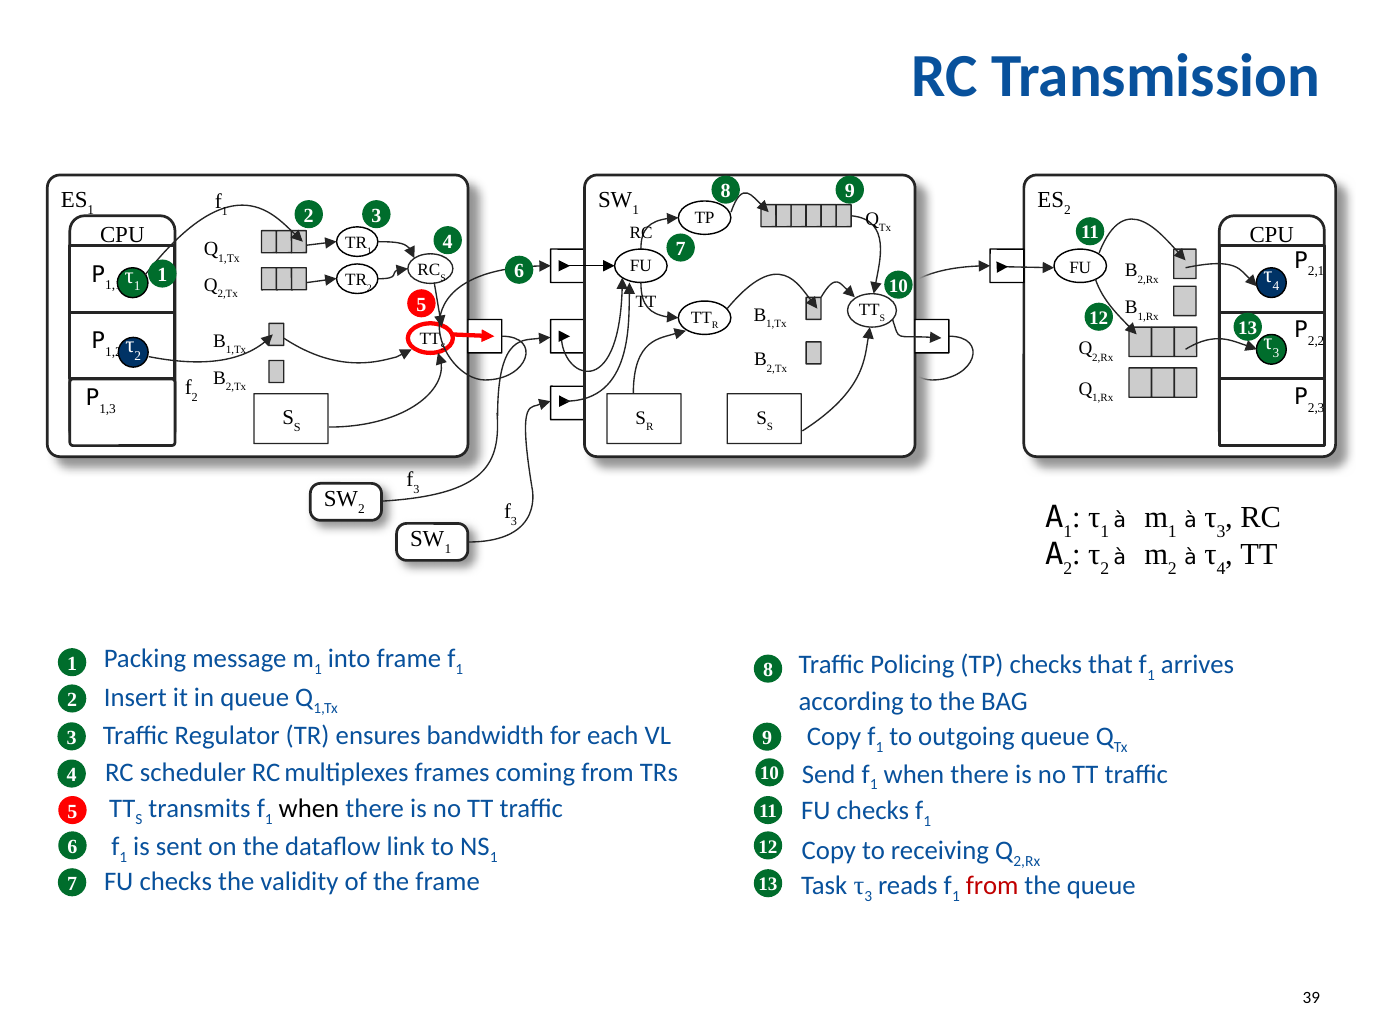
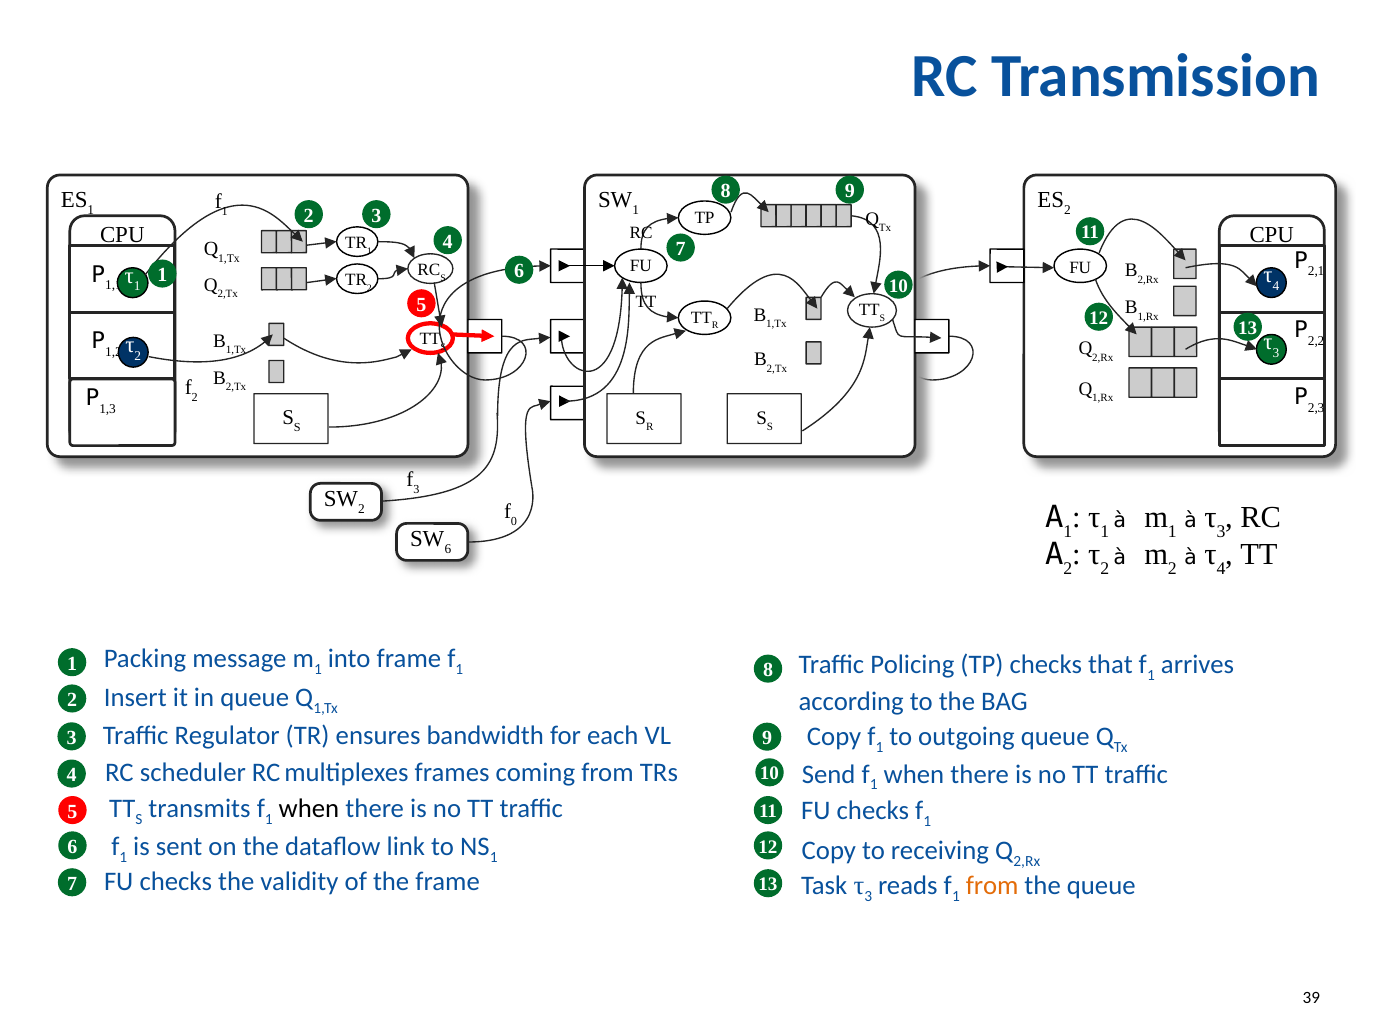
3 at (514, 521): 3 -> 0
1 at (448, 549): 1 -> 6
from at (992, 885) colour: red -> orange
